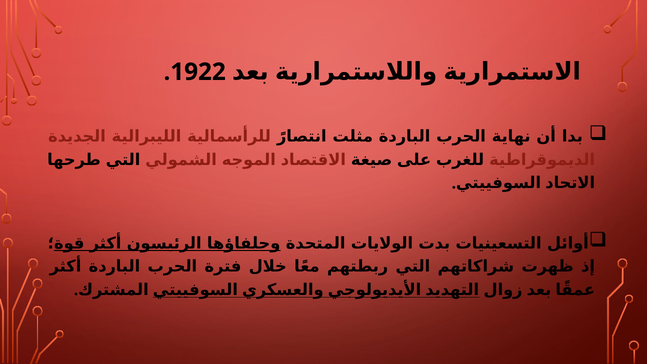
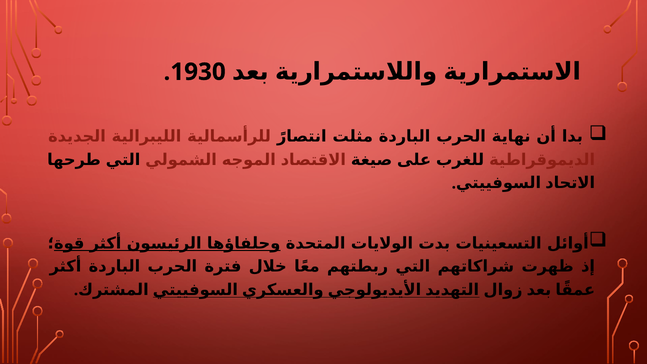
1922: 1922 -> 1930
